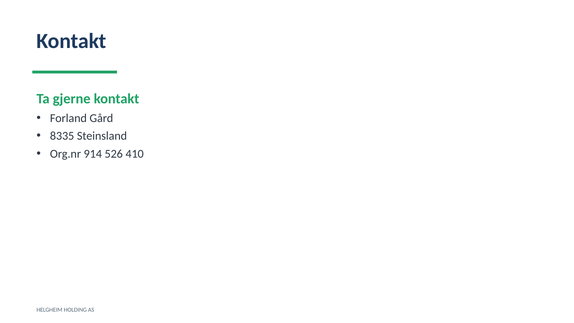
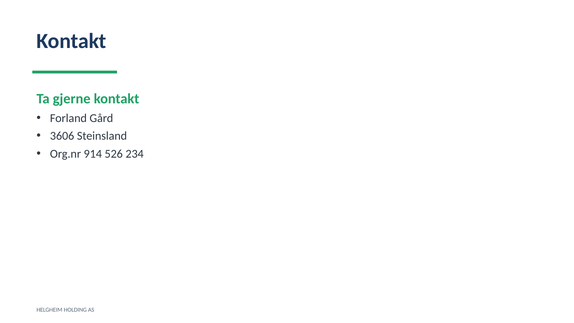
8335: 8335 -> 3606
410: 410 -> 234
